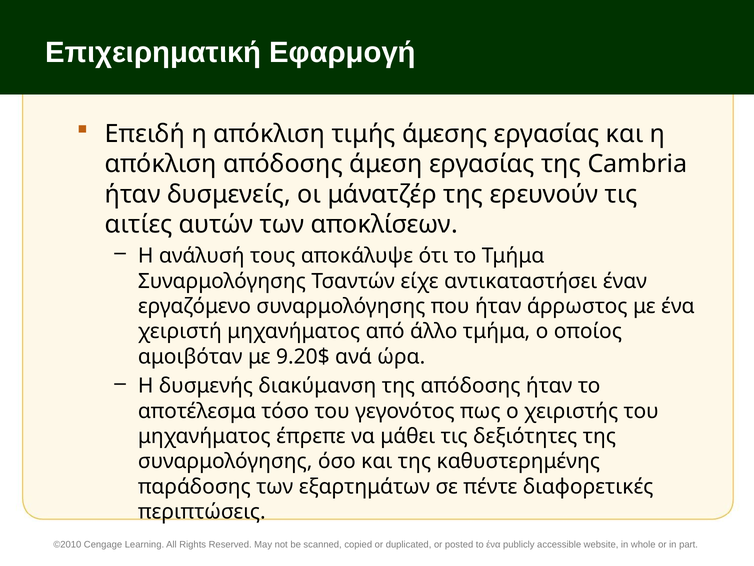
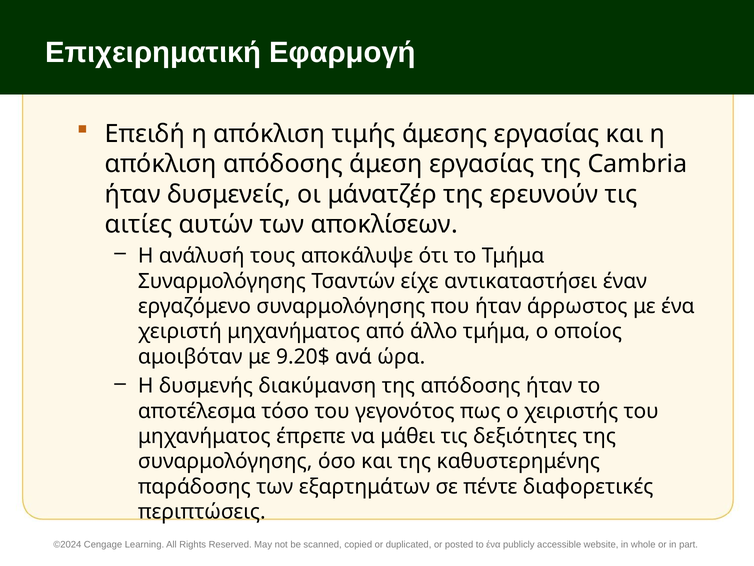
©2010: ©2010 -> ©2024
